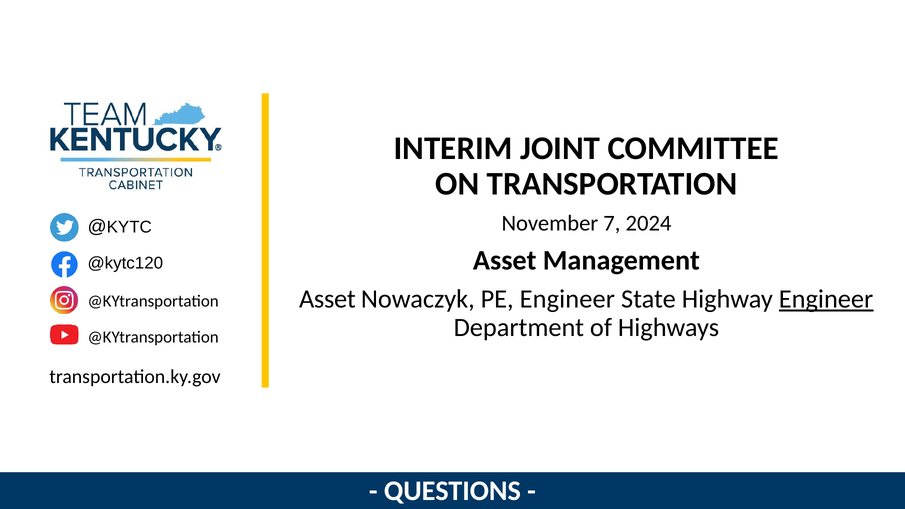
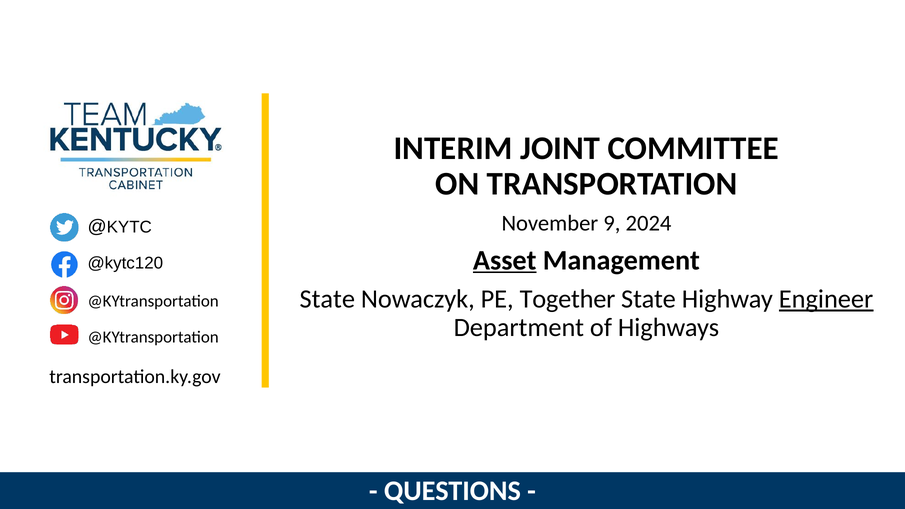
7: 7 -> 9
Asset at (505, 260) underline: none -> present
Asset at (327, 299): Asset -> State
PE Engineer: Engineer -> Together
